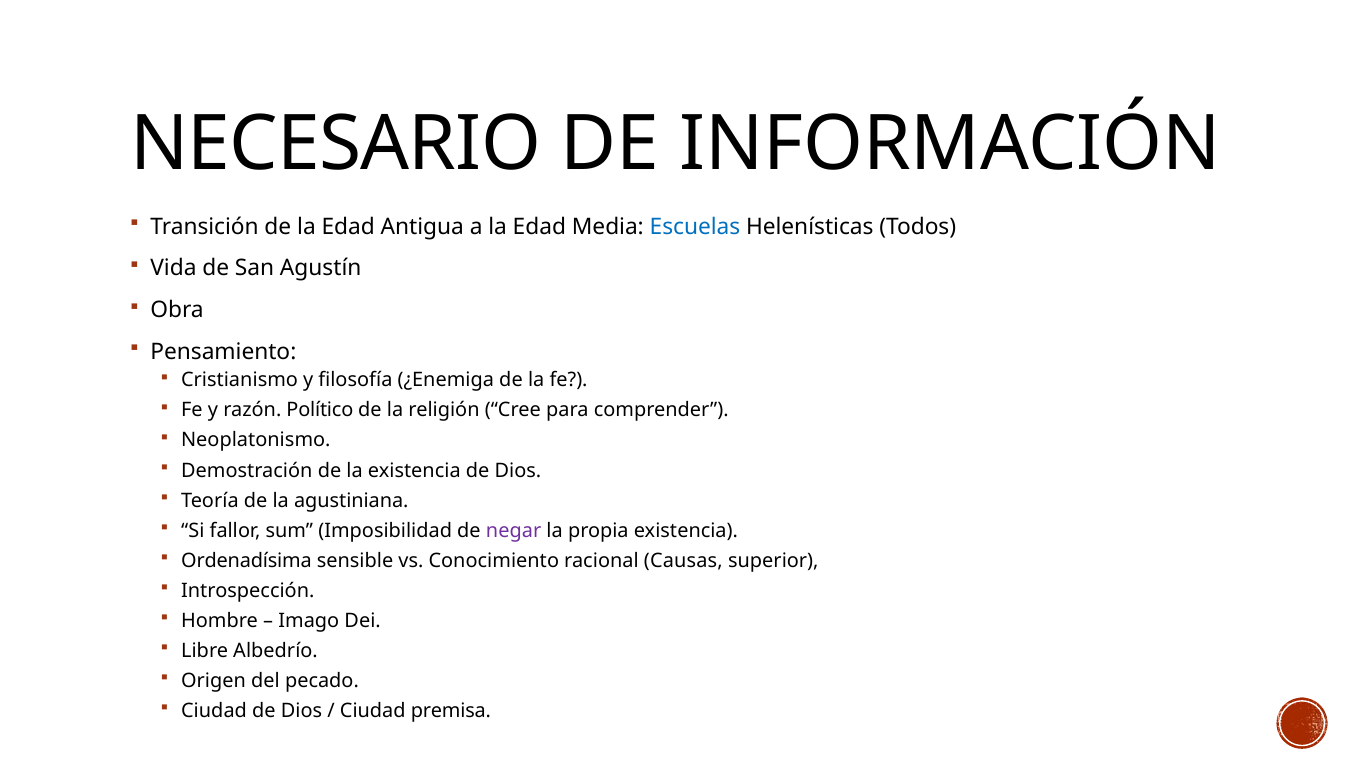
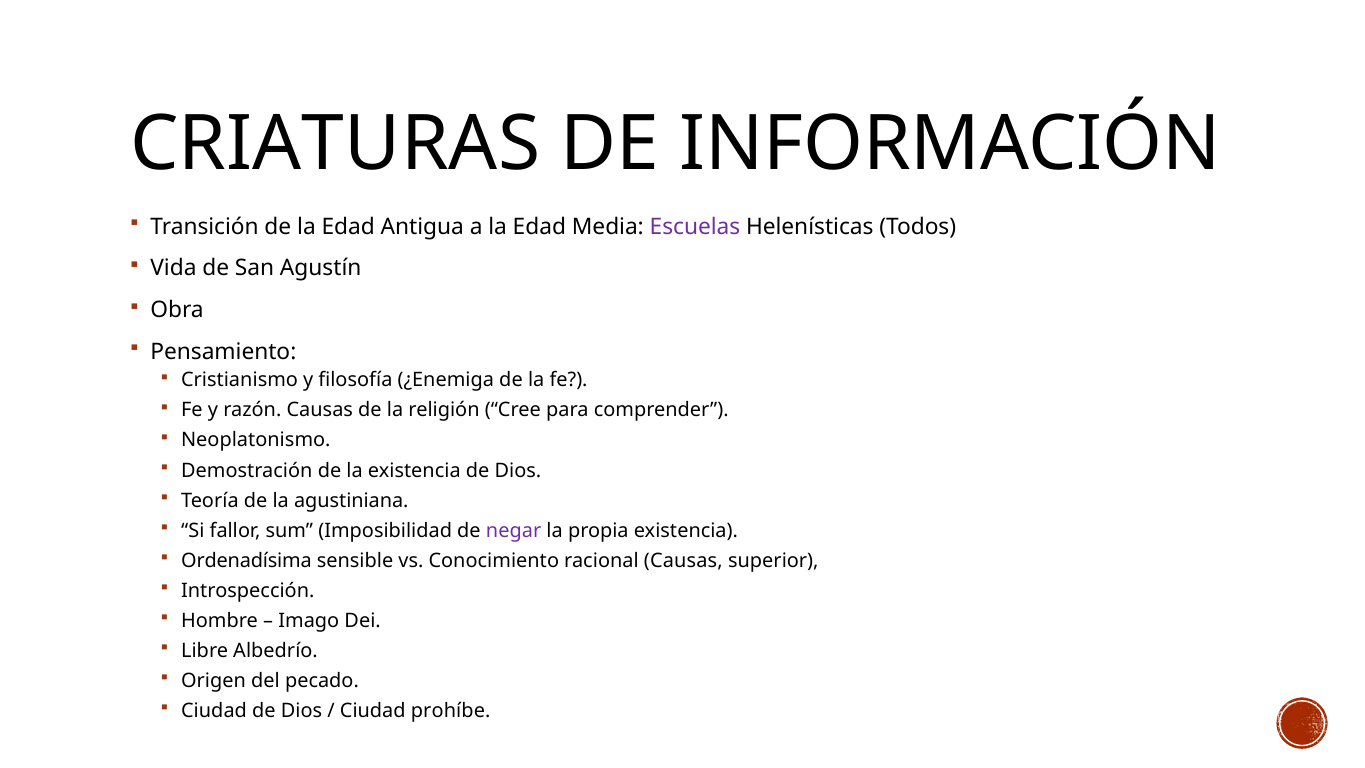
NECESARIO: NECESARIO -> CRIATURAS
Escuelas colour: blue -> purple
razón Político: Político -> Causas
premisa: premisa -> prohíbe
